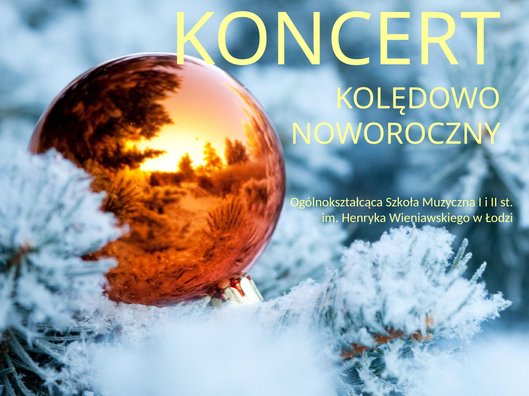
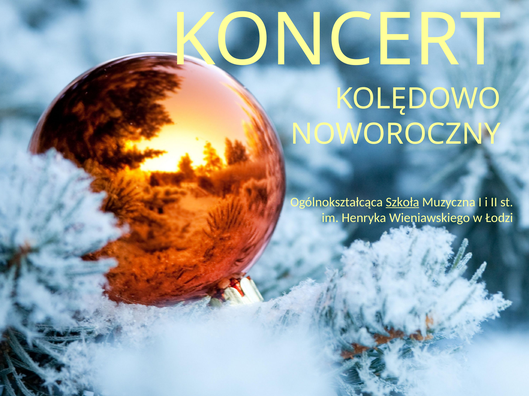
Szkoła underline: none -> present
